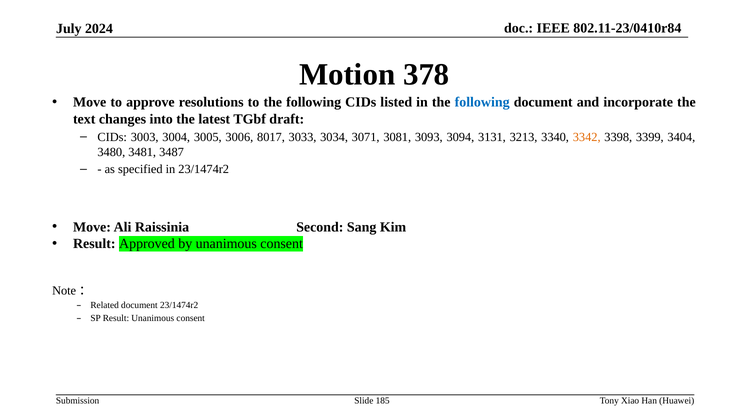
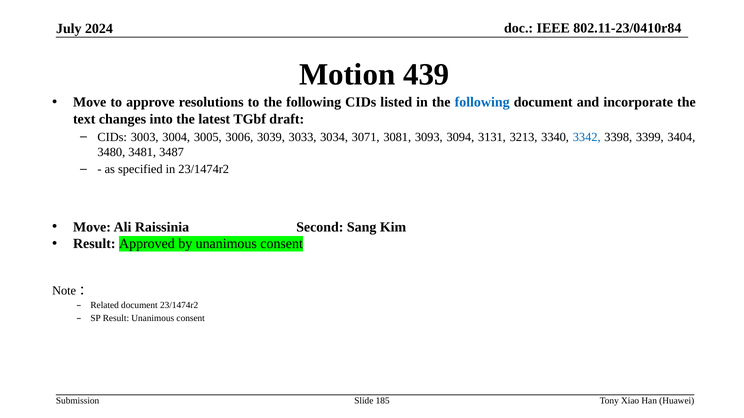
378: 378 -> 439
8017: 8017 -> 3039
3342 colour: orange -> blue
